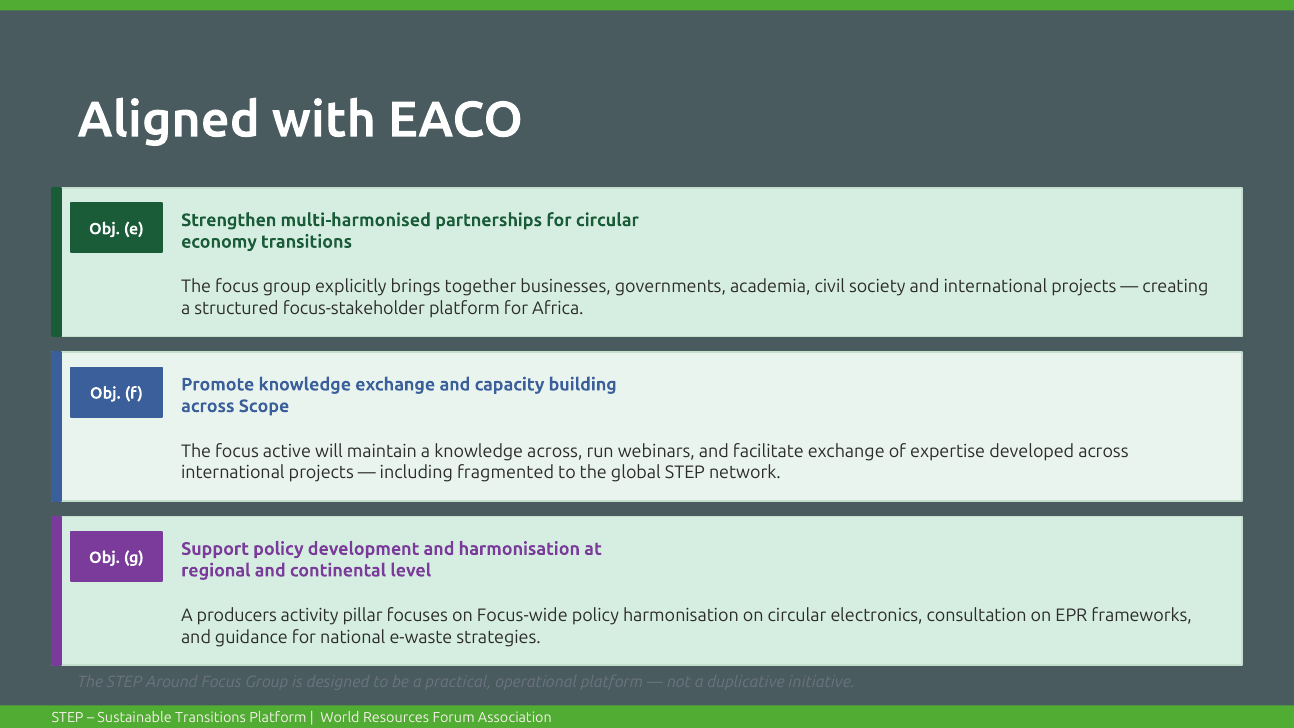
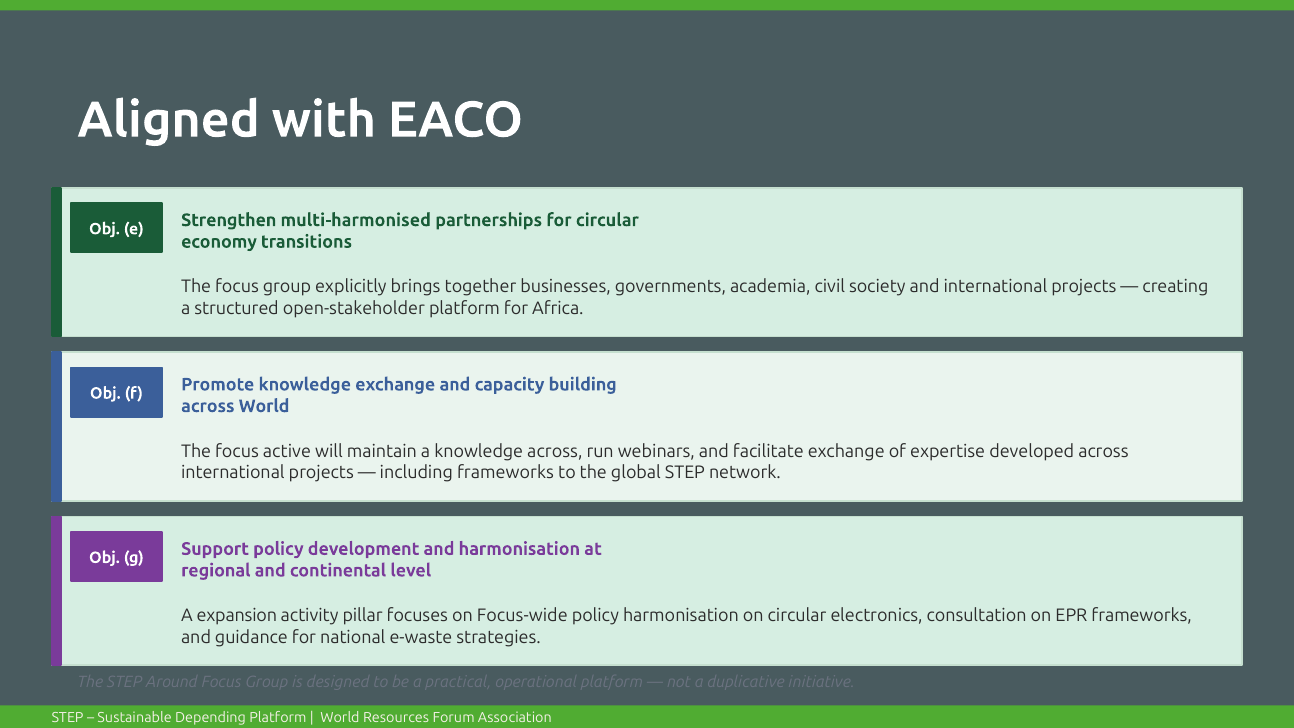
focus-stakeholder: focus-stakeholder -> open-stakeholder
across Scope: Scope -> World
including fragmented: fragmented -> frameworks
producers: producers -> expansion
Sustainable Transitions: Transitions -> Depending
